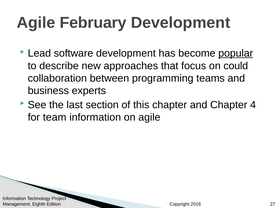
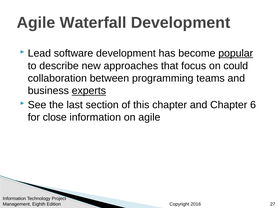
February: February -> Waterfall
experts underline: none -> present
4: 4 -> 6
team: team -> close
